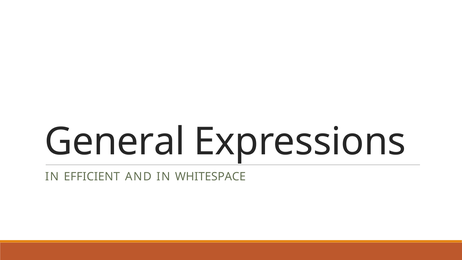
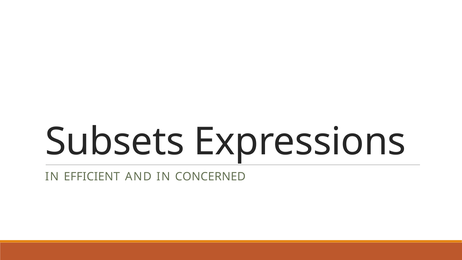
General: General -> Subsets
WHITESPACE: WHITESPACE -> CONCERNED
